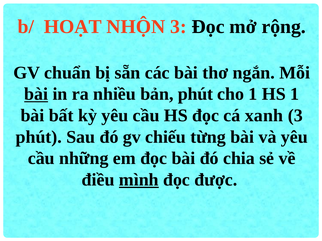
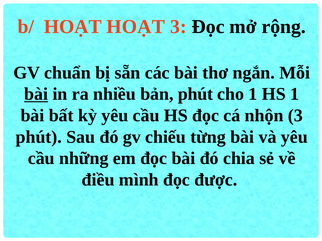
HOẠT NHỘN: NHỘN -> HOẠT
xanh: xanh -> nhộn
mình underline: present -> none
